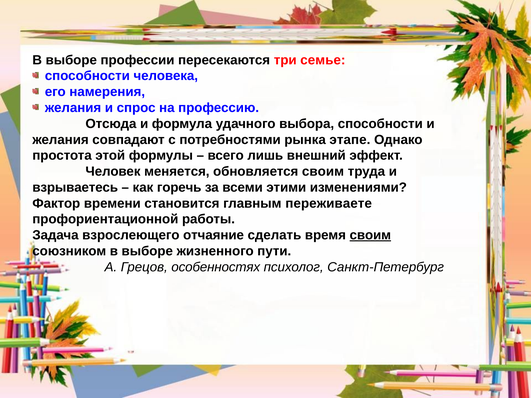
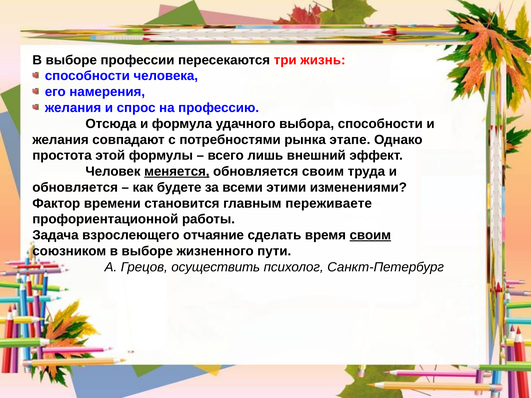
семье: семье -> жизнь
меняется underline: none -> present
взрываетесь at (75, 188): взрываетесь -> обновляется
горечь: горечь -> будете
особенностях: особенностях -> осуществить
